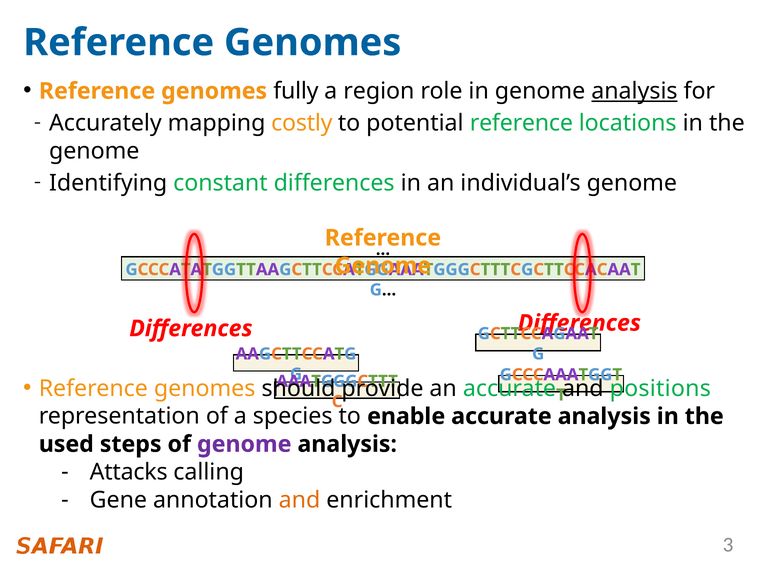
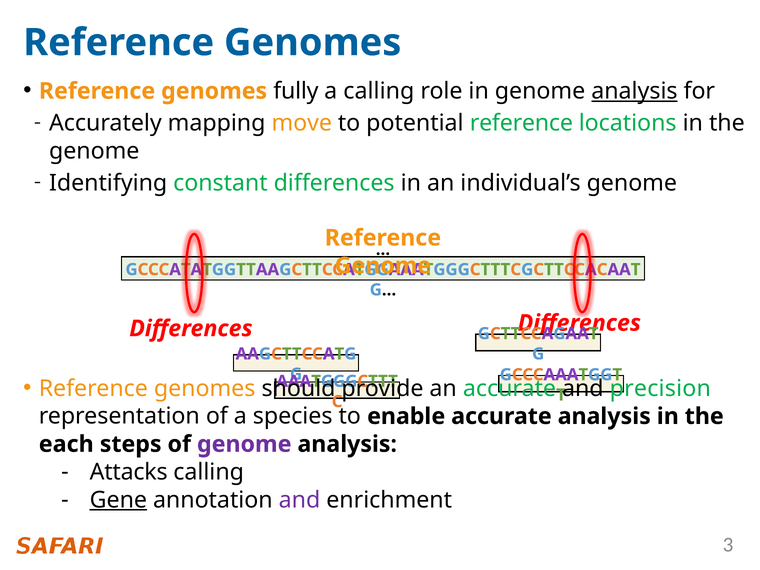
a region: region -> calling
costly: costly -> move
positions: positions -> precision
used: used -> each
Gene underline: none -> present
and at (300, 500) colour: orange -> purple
